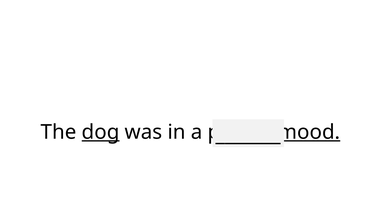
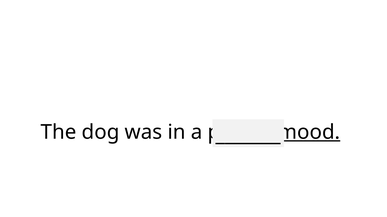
dog underline: present -> none
